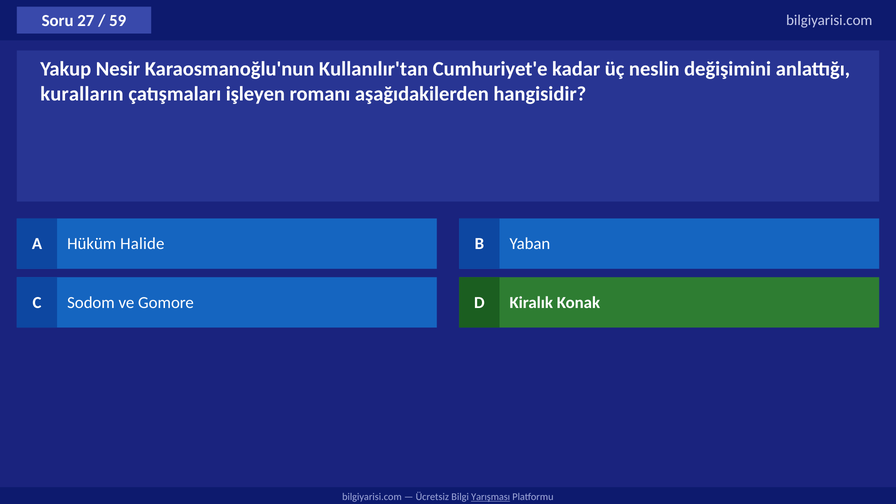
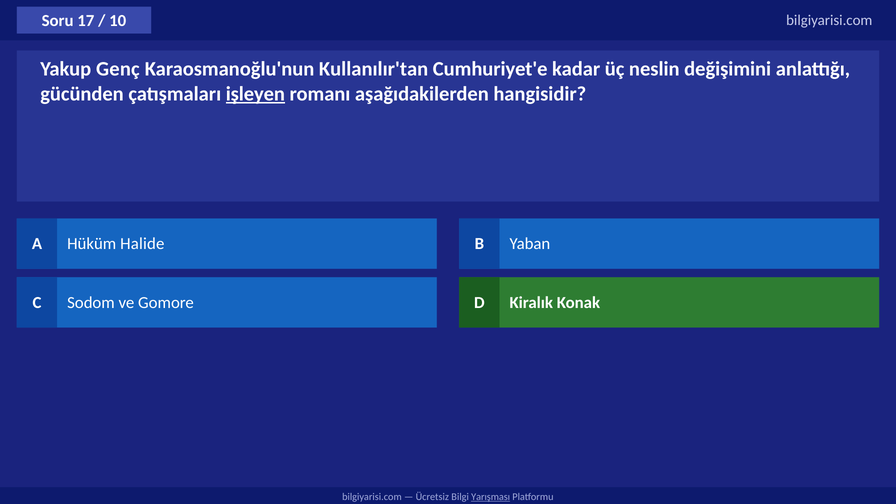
27: 27 -> 17
59: 59 -> 10
Nesir: Nesir -> Genç
kuralların: kuralların -> gücünden
işleyen underline: none -> present
